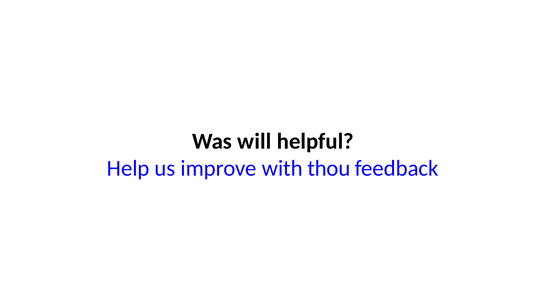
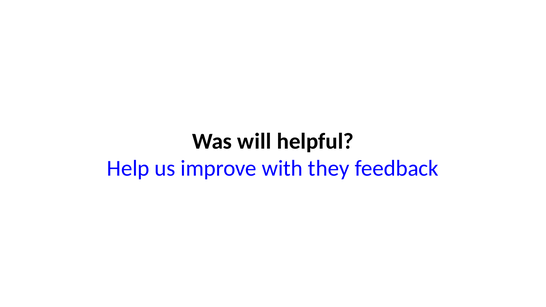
thou: thou -> they
